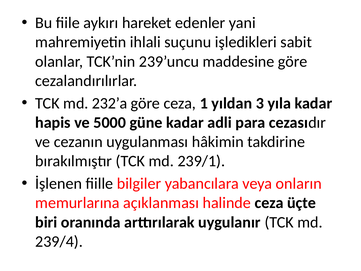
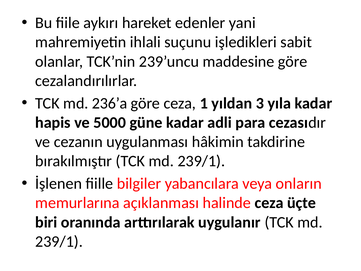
232’a: 232’a -> 236’a
239/4 at (59, 241): 239/4 -> 239/1
